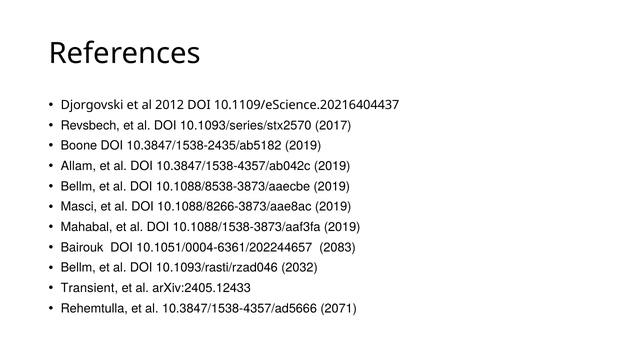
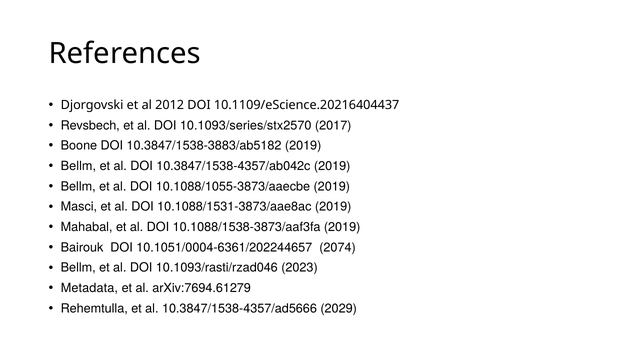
10.3847/1538-2435/ab5182: 10.3847/1538-2435/ab5182 -> 10.3847/1538-3883/ab5182
Allam at (78, 166): Allam -> Bellm
10.1088/8538-3873/aaecbe: 10.1088/8538-3873/aaecbe -> 10.1088/1055-3873/aaecbe
10.1088/8266-3873/aae8ac: 10.1088/8266-3873/aae8ac -> 10.1088/1531-3873/aae8ac
2083: 2083 -> 2074
2032: 2032 -> 2023
Transient: Transient -> Metadata
arXiv:2405.12433: arXiv:2405.12433 -> arXiv:7694.61279
2071: 2071 -> 2029
